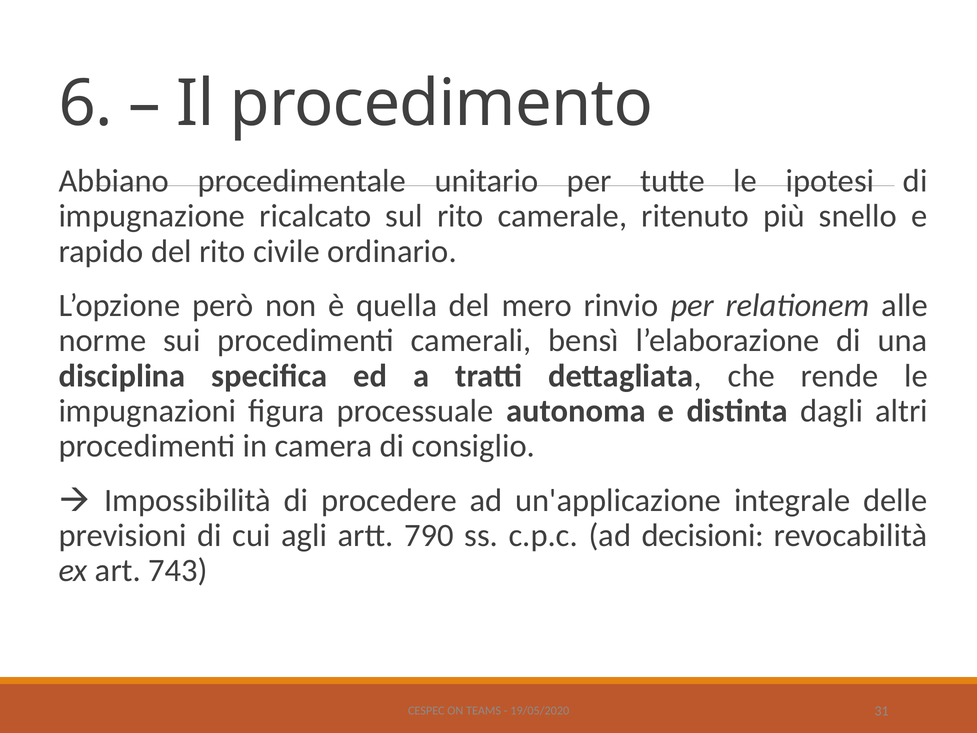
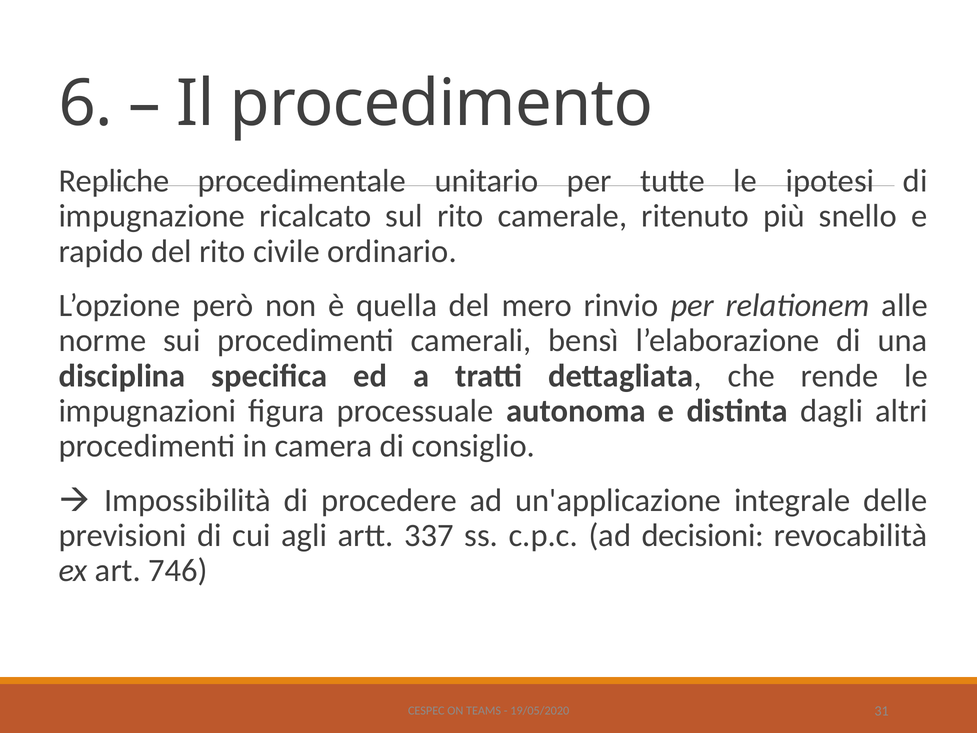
Abbiano: Abbiano -> Repliche
790: 790 -> 337
743: 743 -> 746
